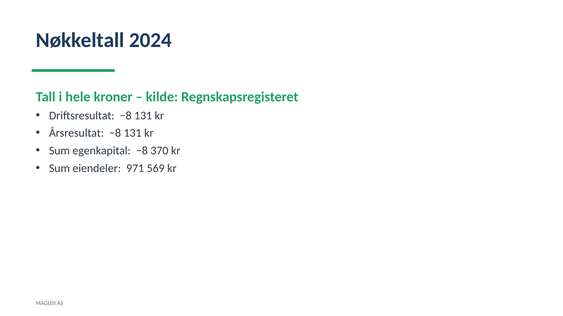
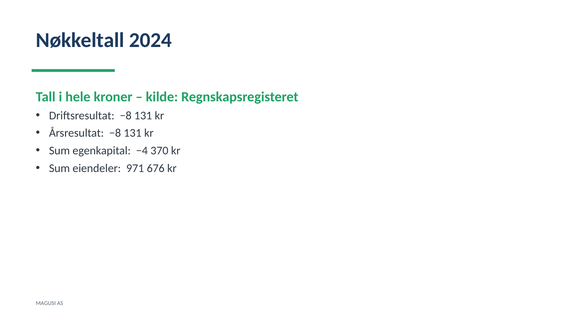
egenkapital −8: −8 -> −4
569: 569 -> 676
